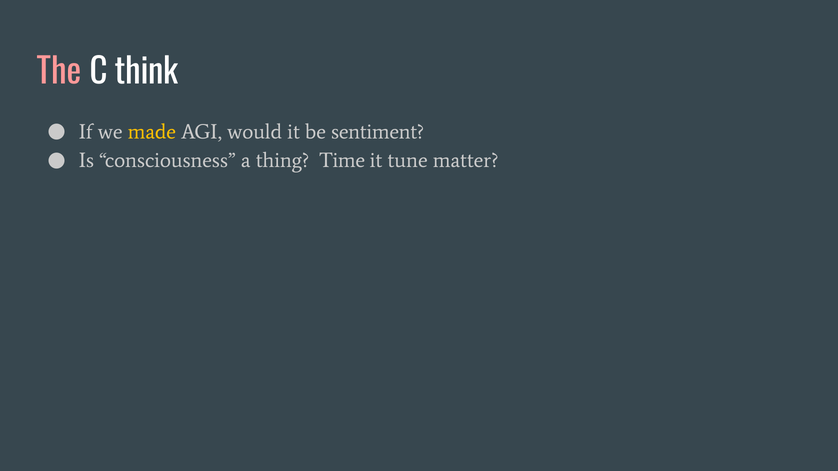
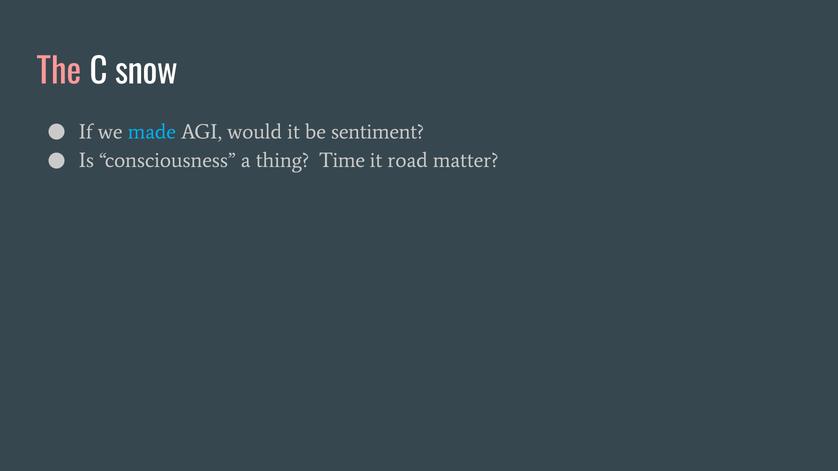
think: think -> snow
made colour: yellow -> light blue
tune: tune -> road
